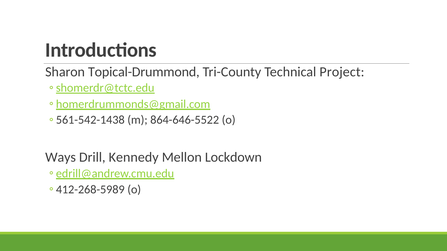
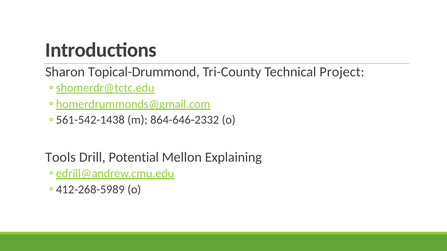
864-646-5522: 864-646-5522 -> 864-646-2332
Ways: Ways -> Tools
Kennedy: Kennedy -> Potential
Lockdown: Lockdown -> Explaining
